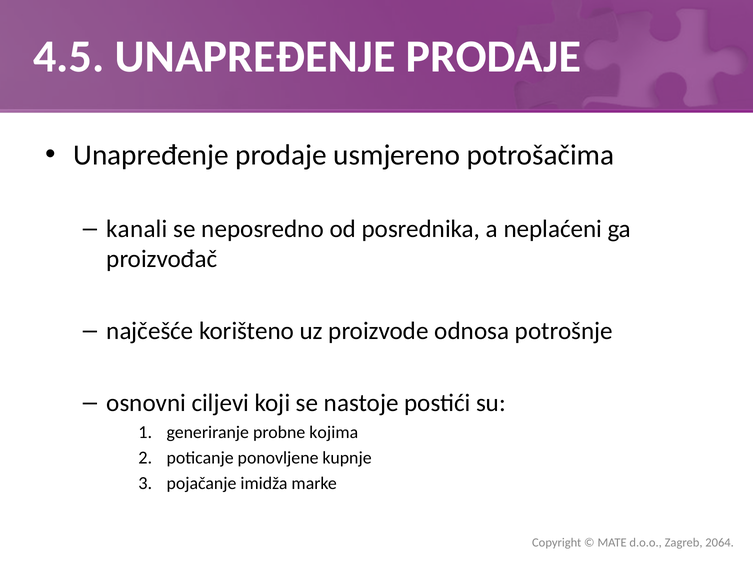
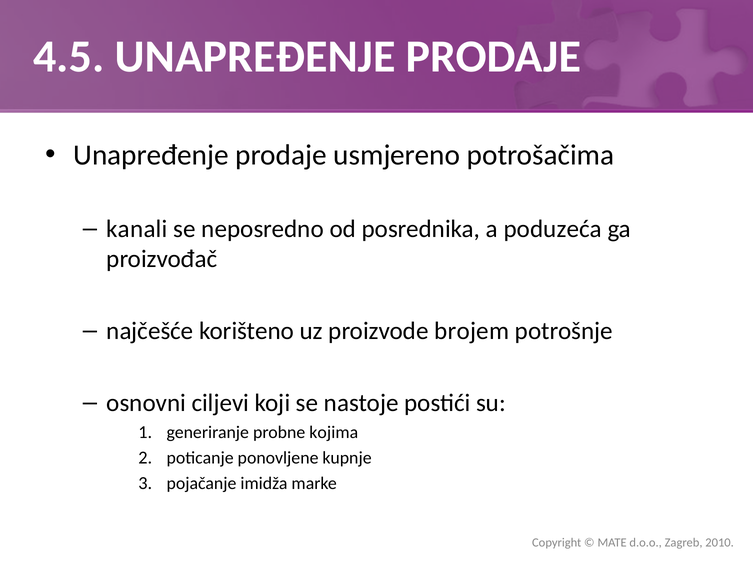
neplaćeni: neplaćeni -> poduzeća
odnosa: odnosa -> brojem
2064: 2064 -> 2010
